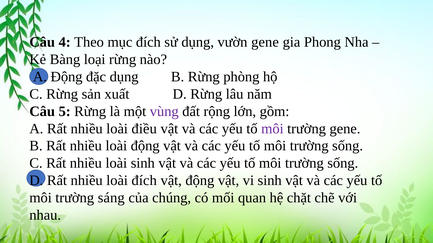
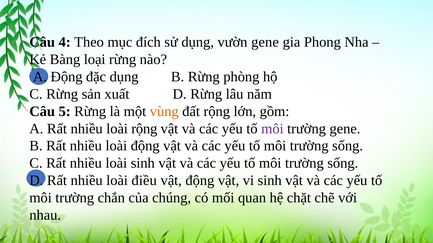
vùng colour: purple -> orange
loài điều: điều -> rộng
loài đích: đích -> điều
sáng: sáng -> chắn
